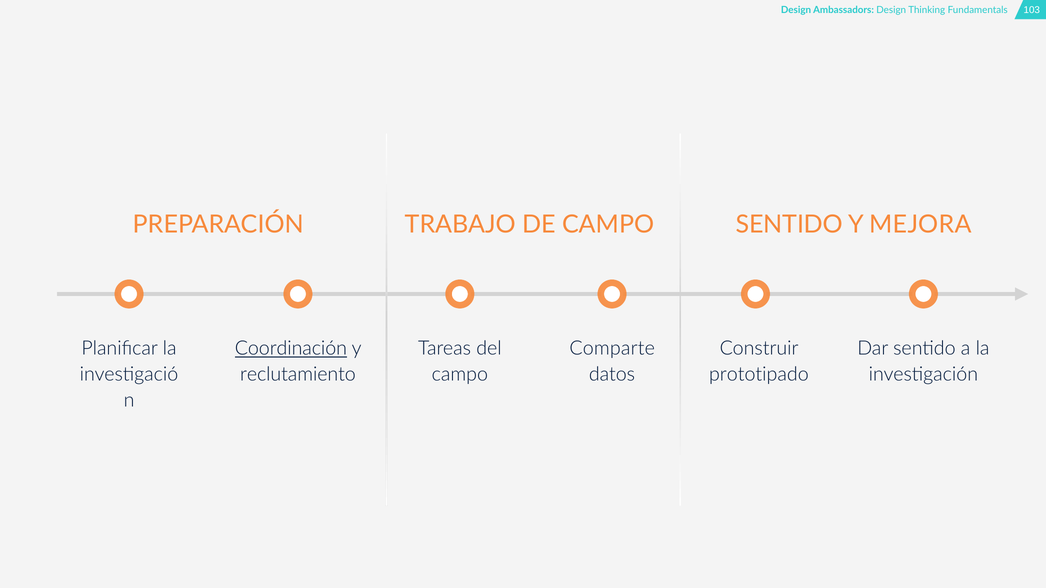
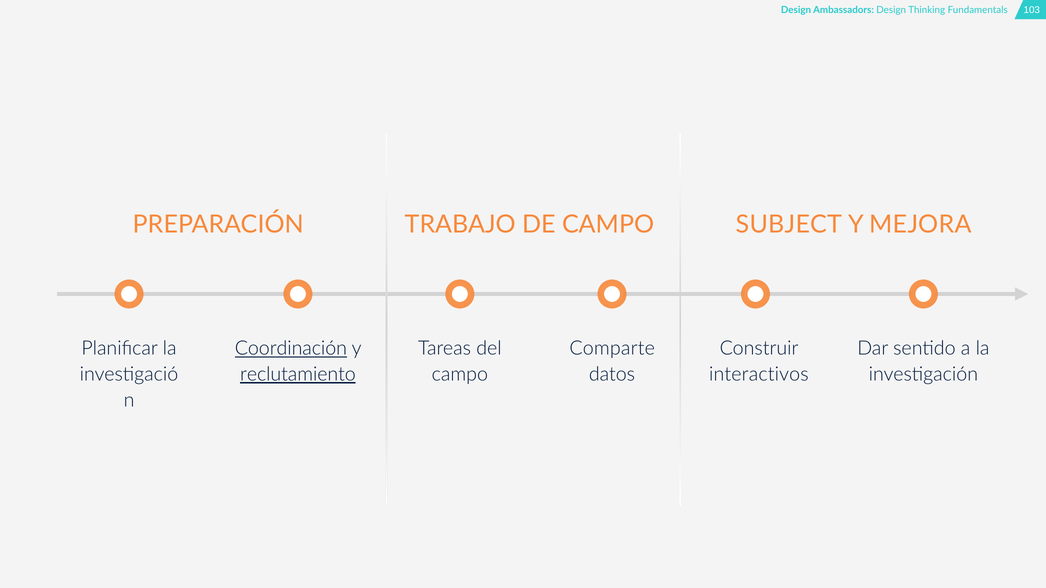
CAMPO SENTIDO: SENTIDO -> SUBJECT
prototipado: prototipado -> interactivos
reclutamiento underline: none -> present
